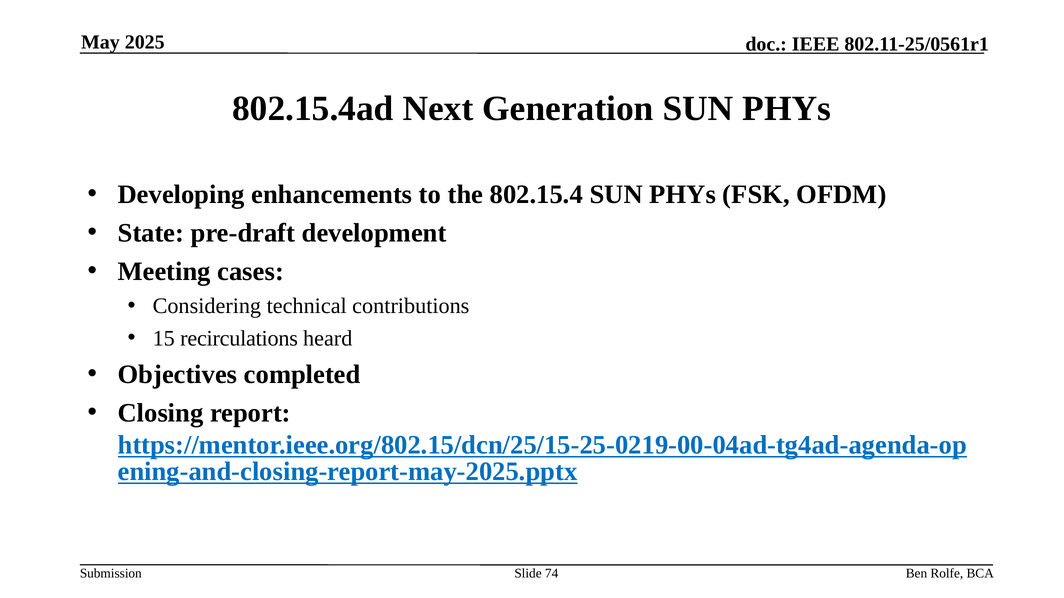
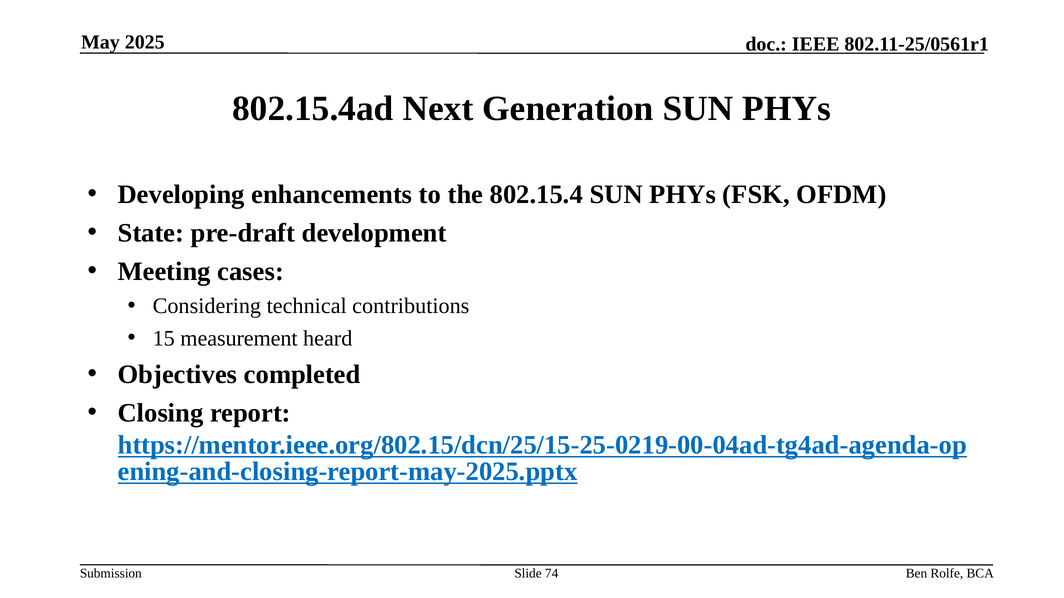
recirculations: recirculations -> measurement
